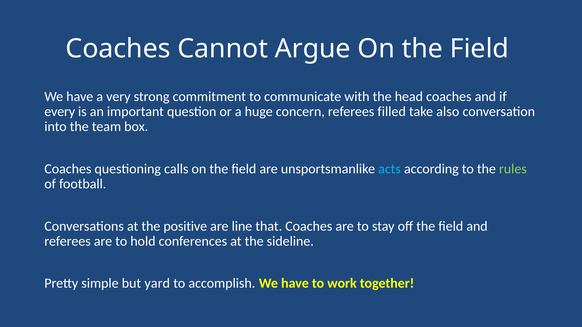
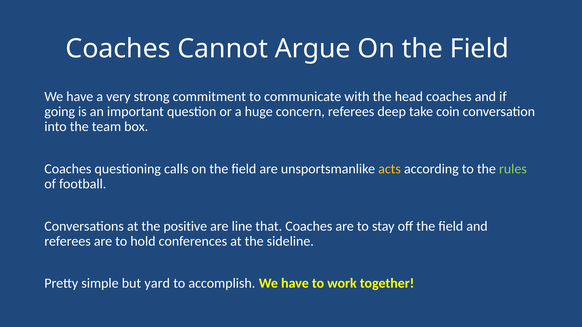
every: every -> going
filled: filled -> deep
also: also -> coin
acts colour: light blue -> yellow
